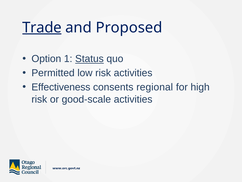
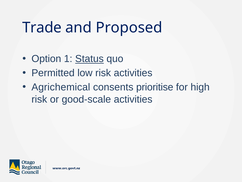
Trade underline: present -> none
Effectiveness: Effectiveness -> Agrichemical
regional: regional -> prioritise
